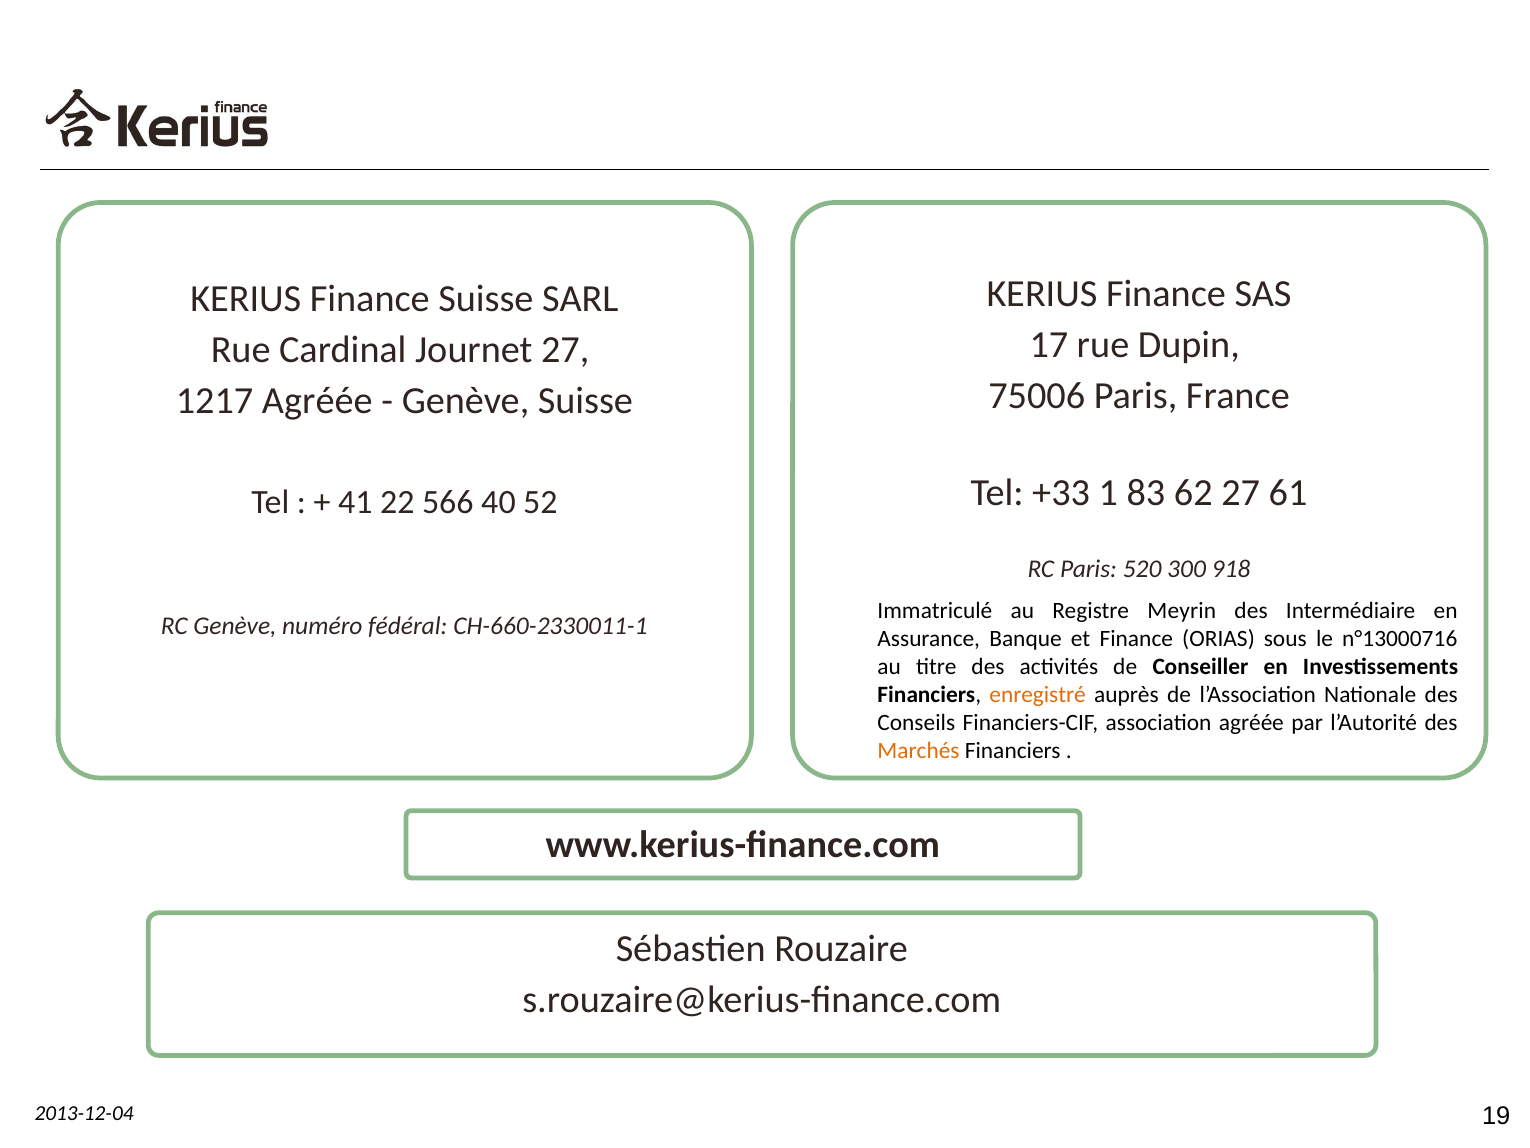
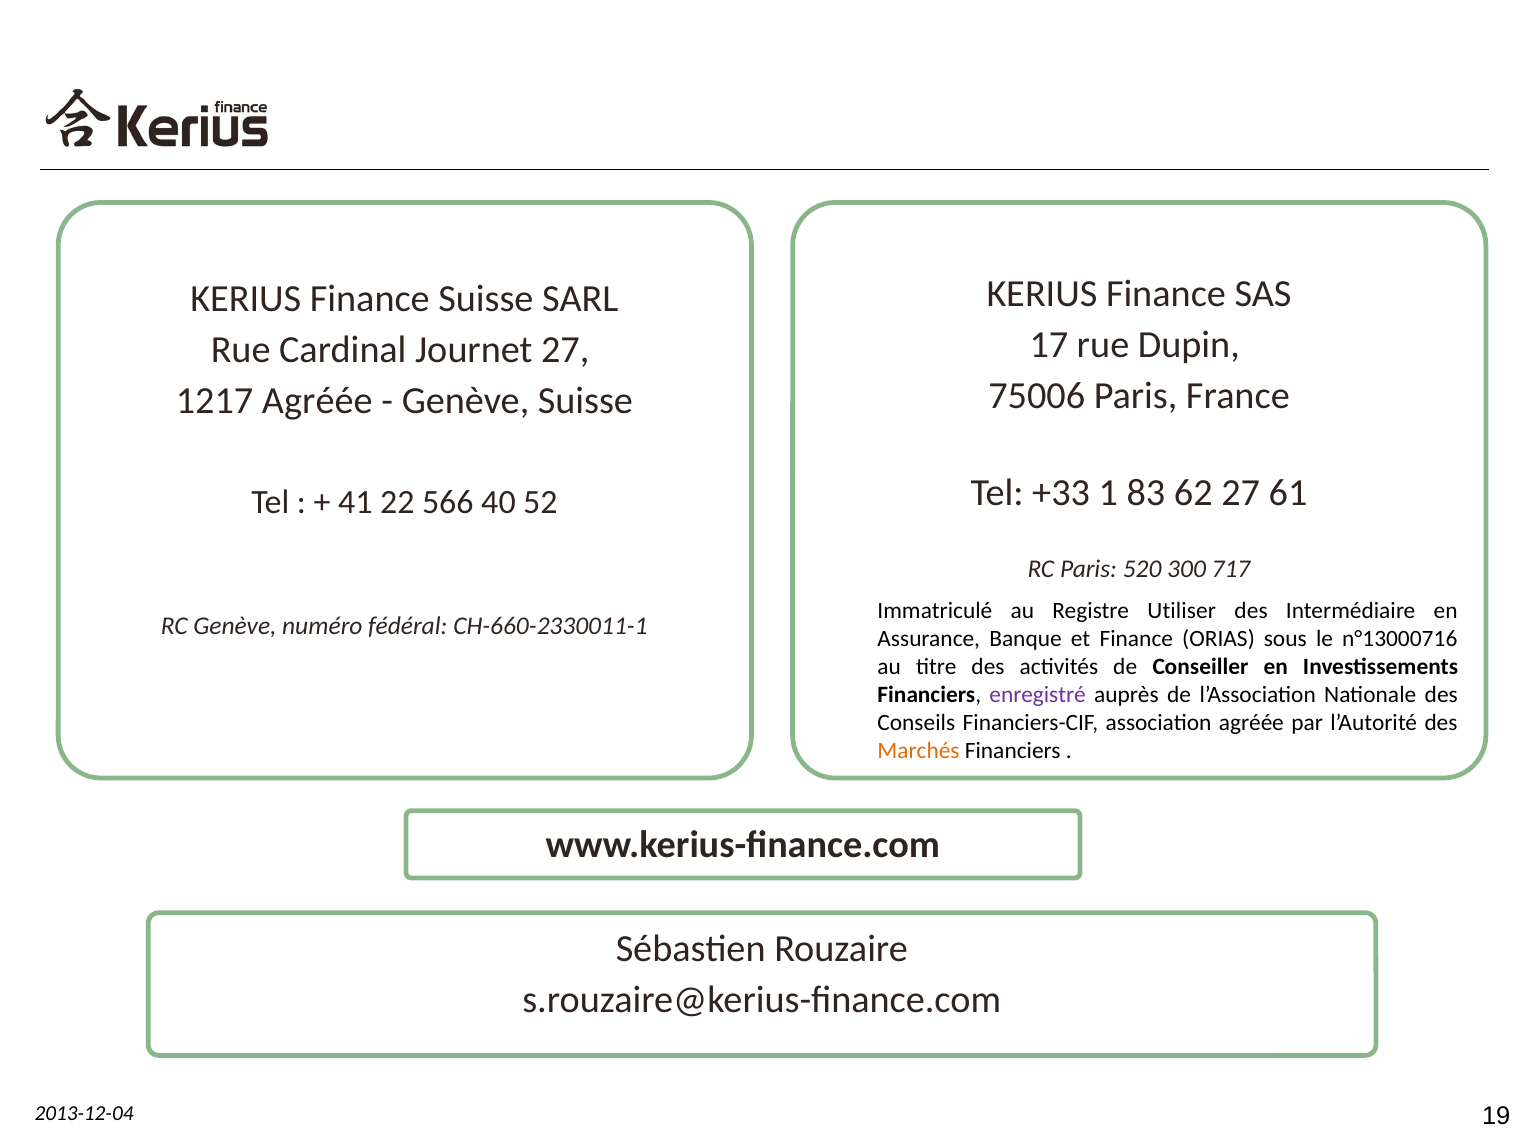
918: 918 -> 717
Meyrin: Meyrin -> Utiliser
enregistré colour: orange -> purple
